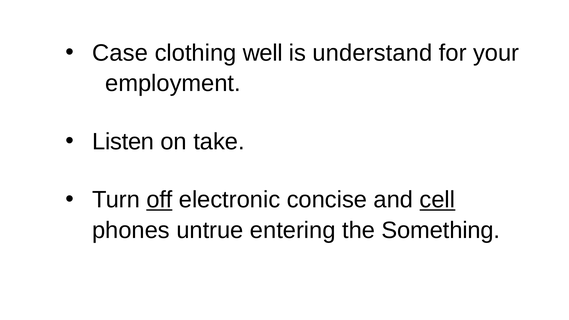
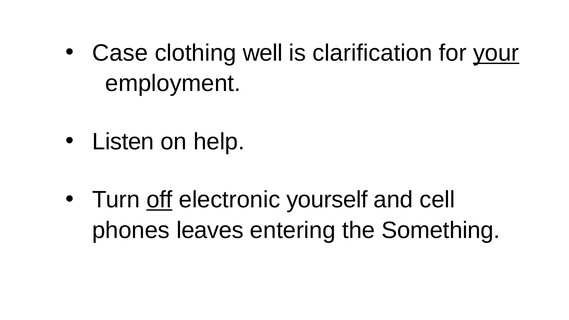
understand: understand -> clarification
your underline: none -> present
take: take -> help
concise: concise -> yourself
cell underline: present -> none
untrue: untrue -> leaves
